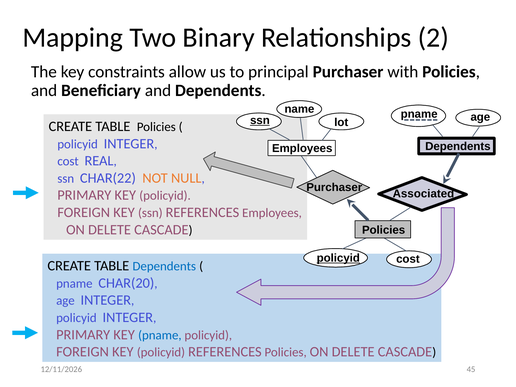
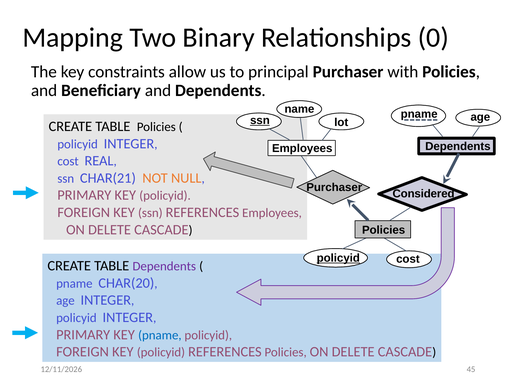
2: 2 -> 0
CHAR(22: CHAR(22 -> CHAR(21
Associated: Associated -> Considered
Dependents at (164, 266) colour: blue -> purple
